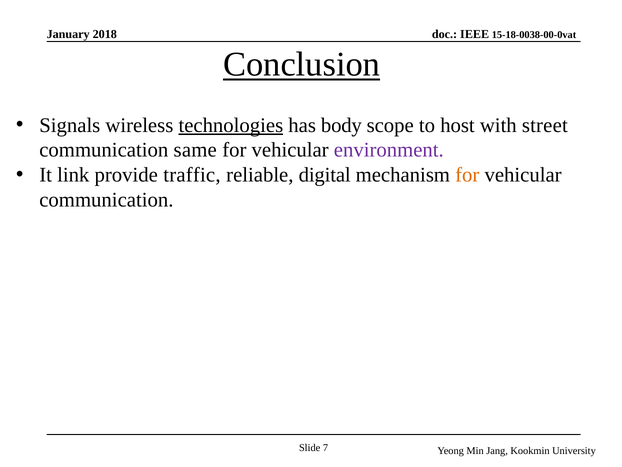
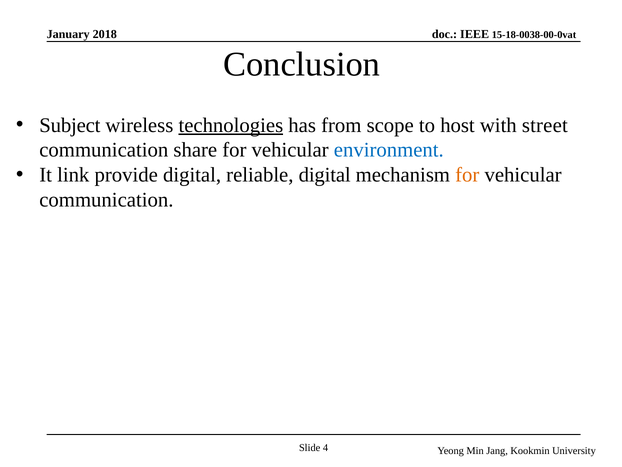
Conclusion underline: present -> none
Signals: Signals -> Subject
body: body -> from
same: same -> share
environment colour: purple -> blue
provide traffic: traffic -> digital
7: 7 -> 4
